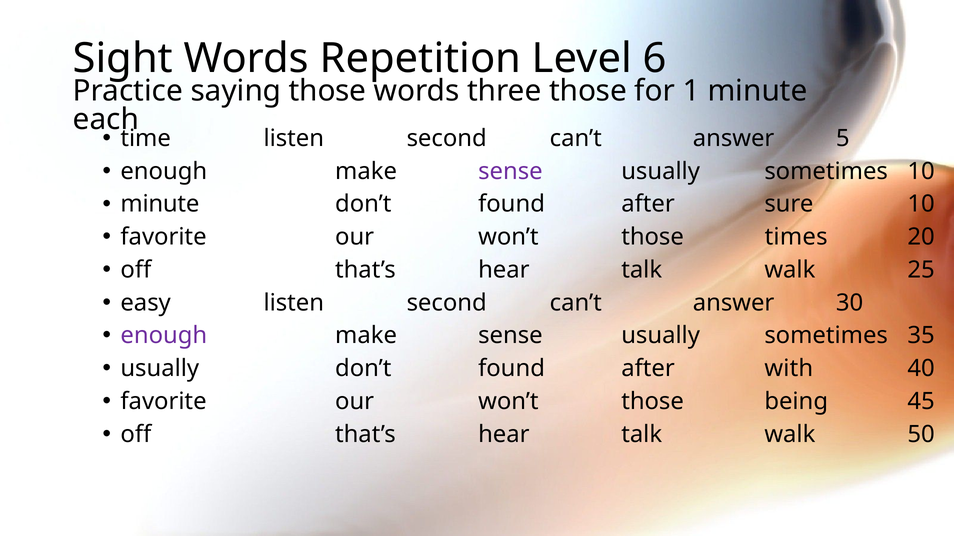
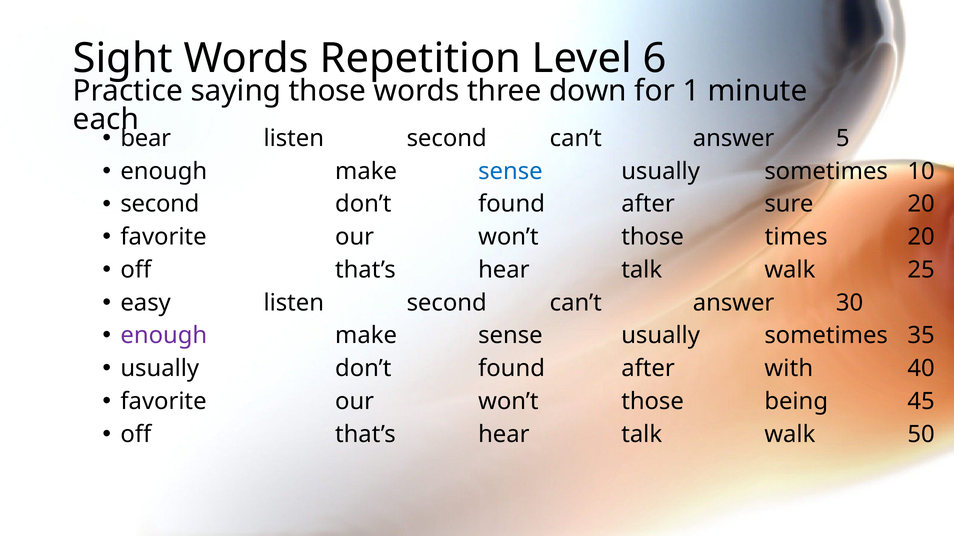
three those: those -> down
time: time -> bear
sense at (510, 171) colour: purple -> blue
minute at (160, 204): minute -> second
sure 10: 10 -> 20
